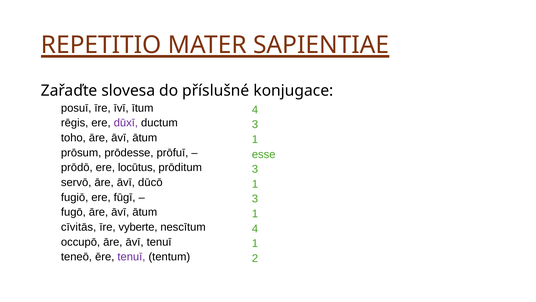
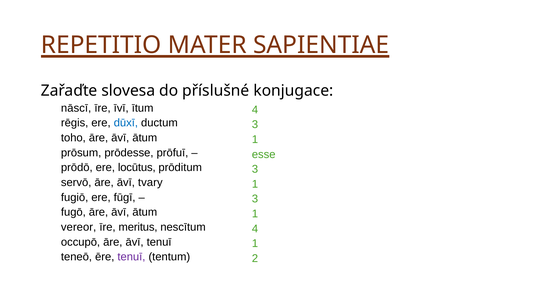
posuī: posuī -> nāscī
dūxī colour: purple -> blue
dūcō: dūcō -> tvary
cīvitās: cīvitās -> vereor
vyberte: vyberte -> meritus
